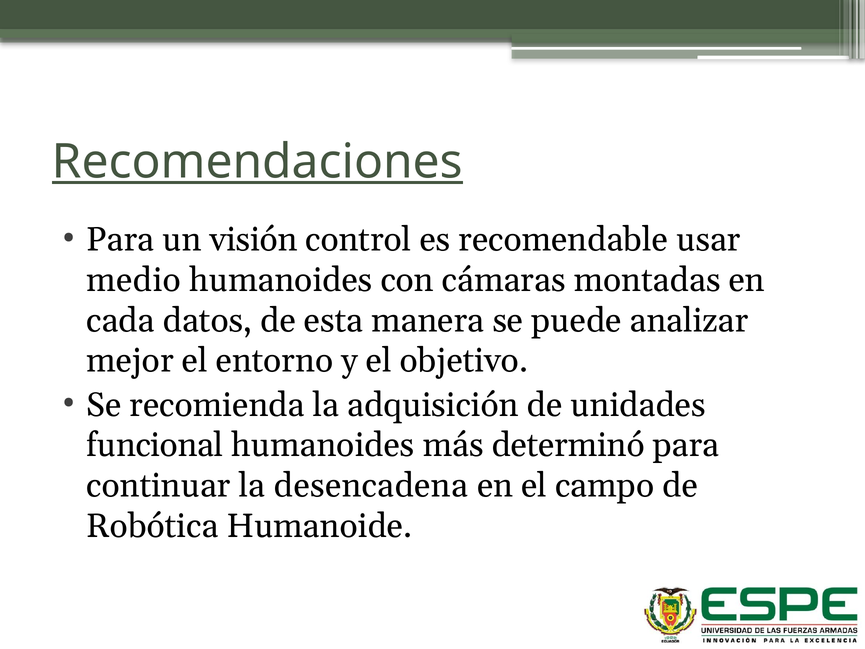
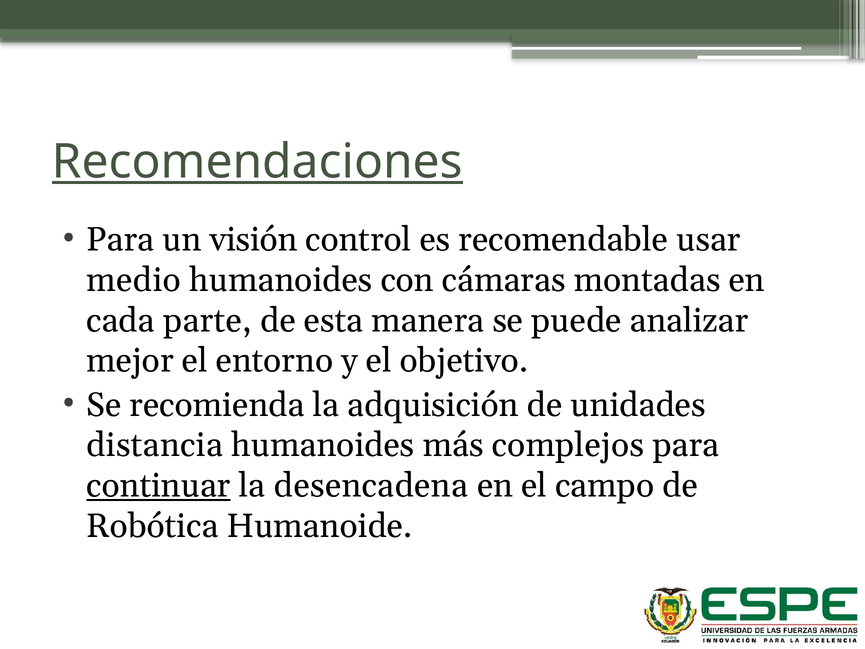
datos: datos -> parte
funcional: funcional -> distancia
determinó: determinó -> complejos
continuar underline: none -> present
